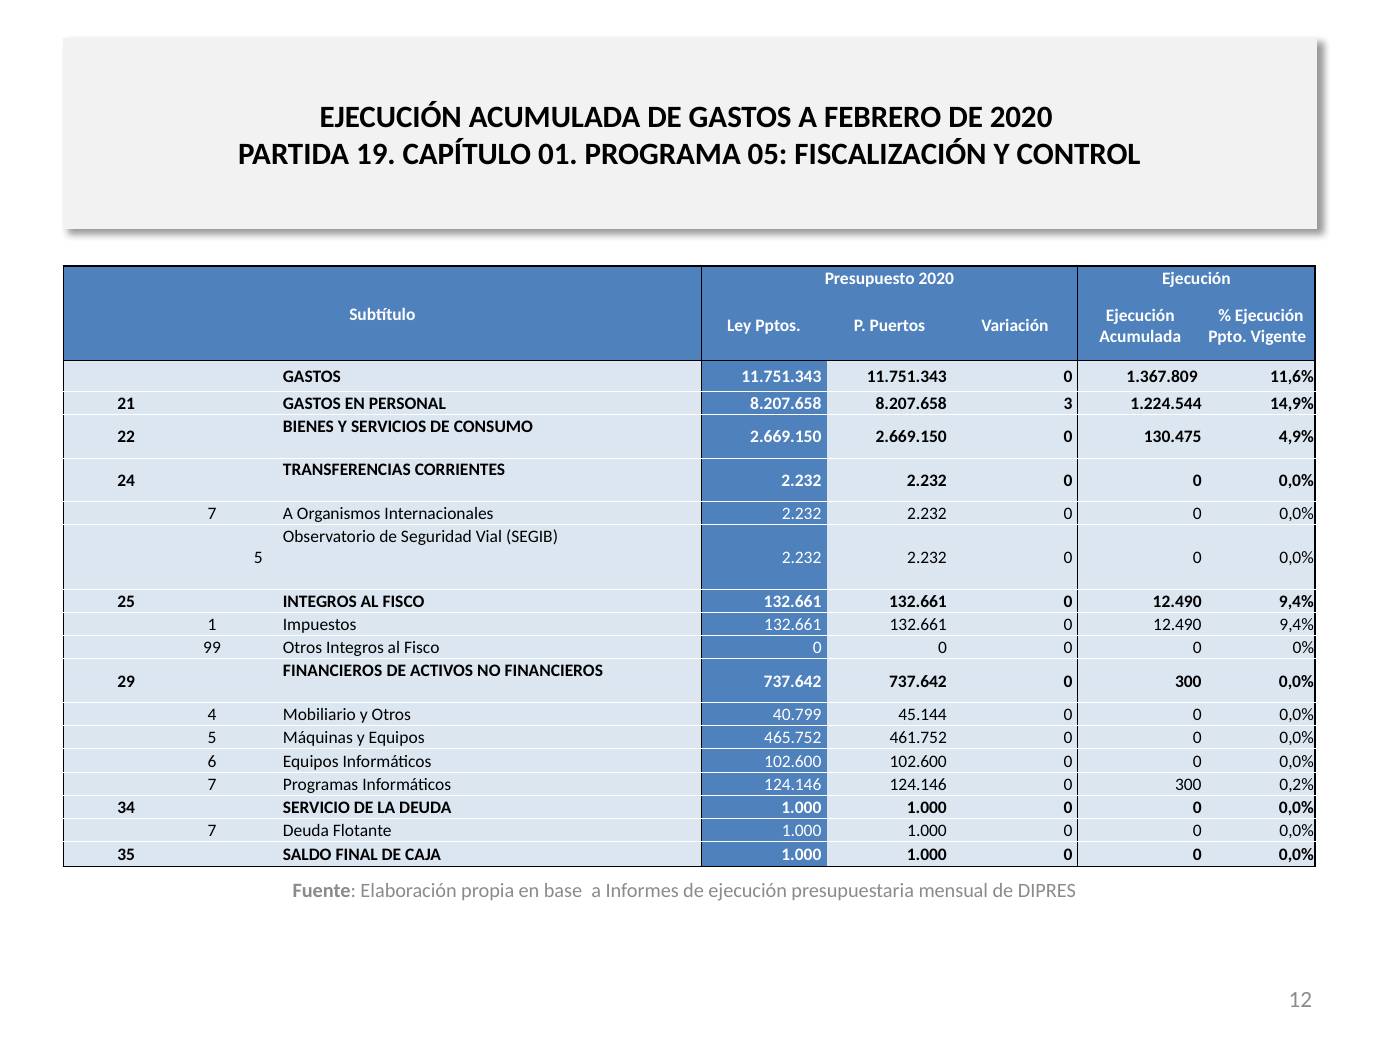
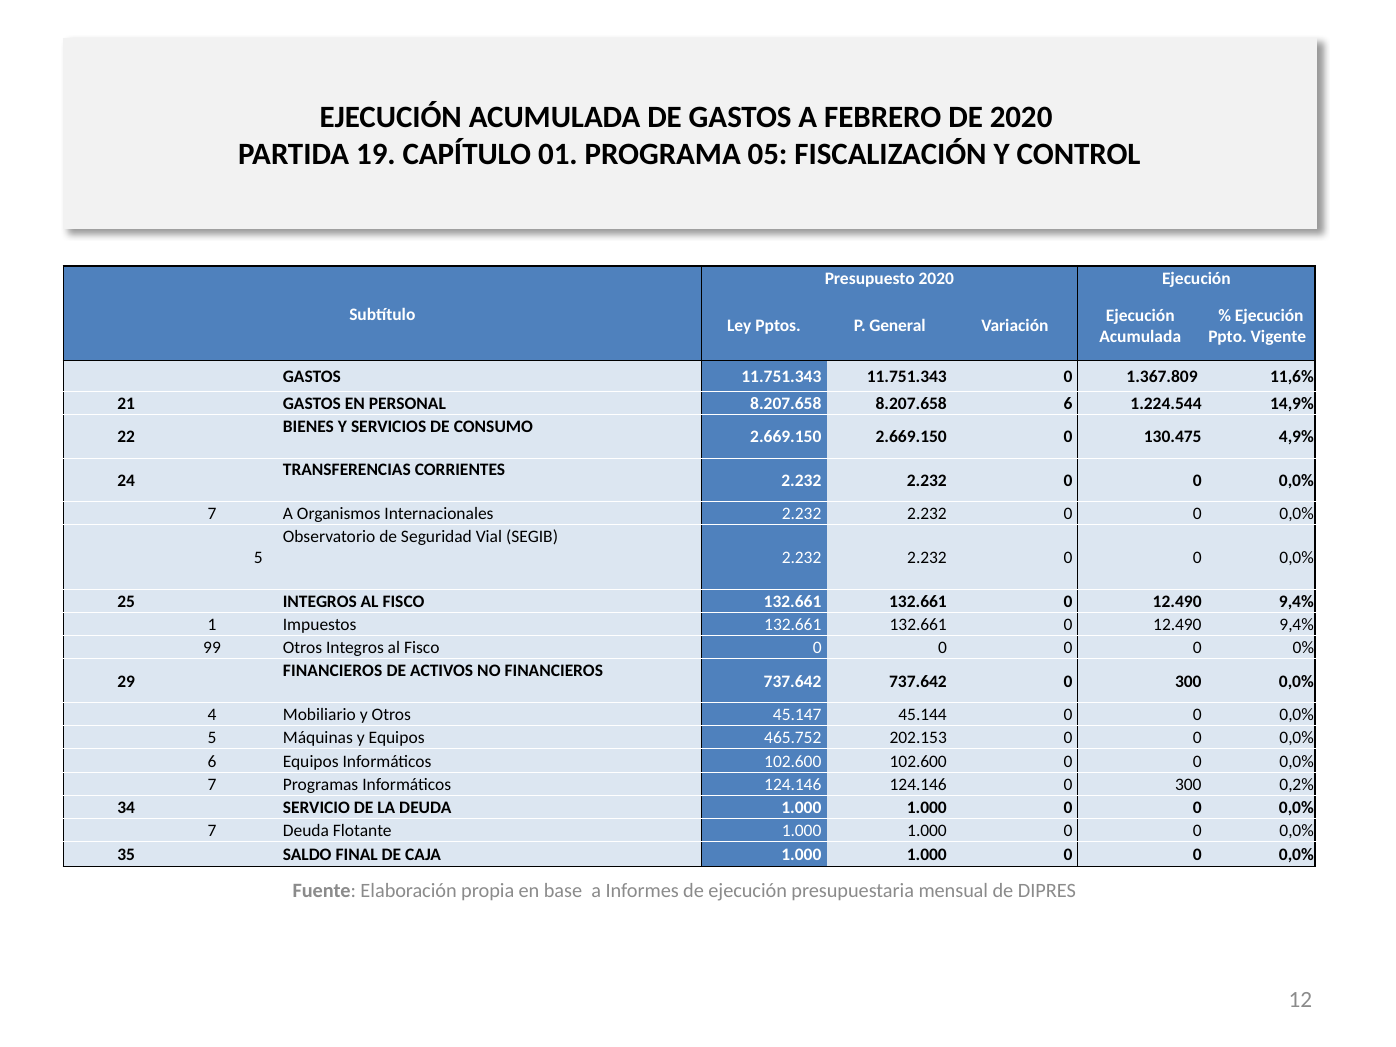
Puertos: Puertos -> General
8.207.658 3: 3 -> 6
40.799: 40.799 -> 45.147
461.752: 461.752 -> 202.153
